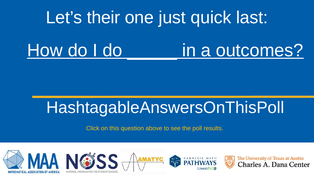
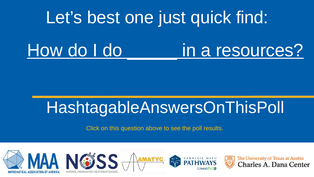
their: their -> best
last: last -> find
outcomes: outcomes -> resources
